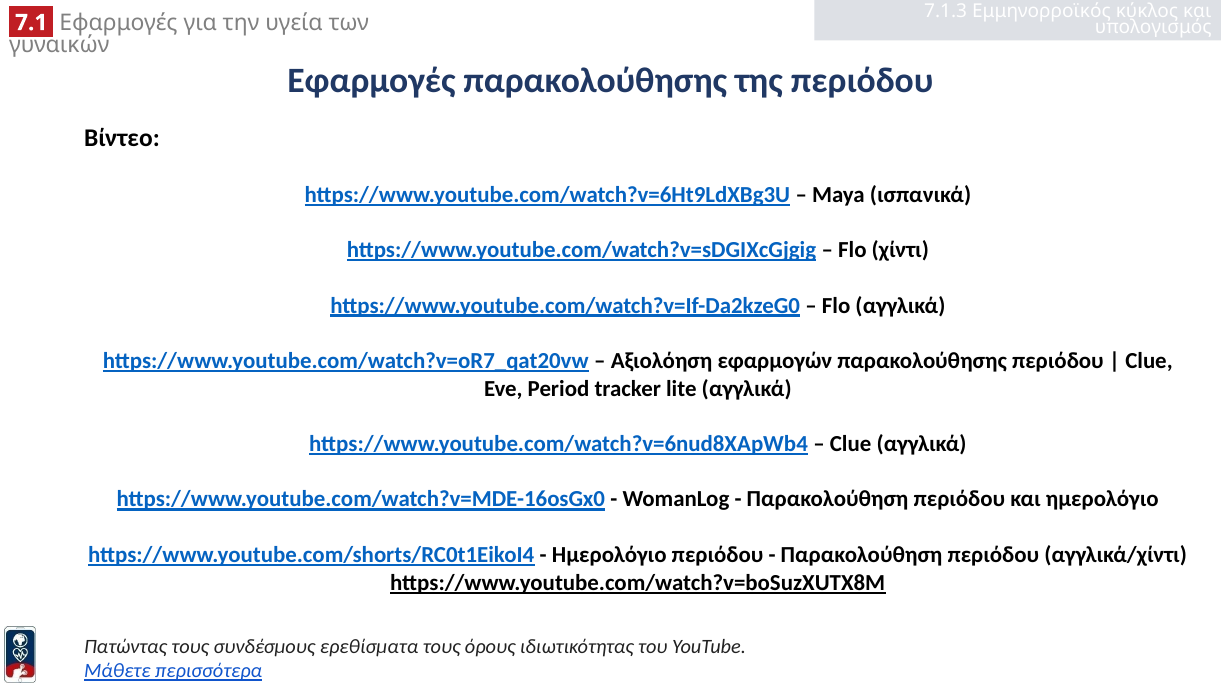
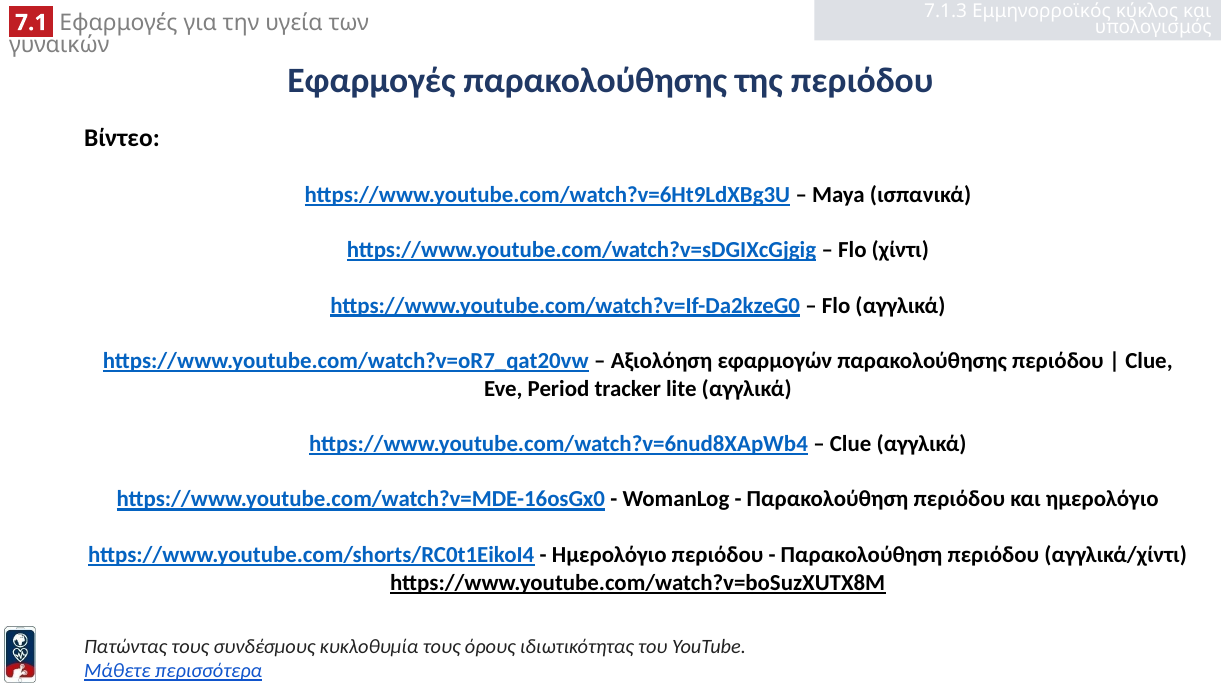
ερεθίσματα: ερεθίσματα -> κυκλοθυμία
